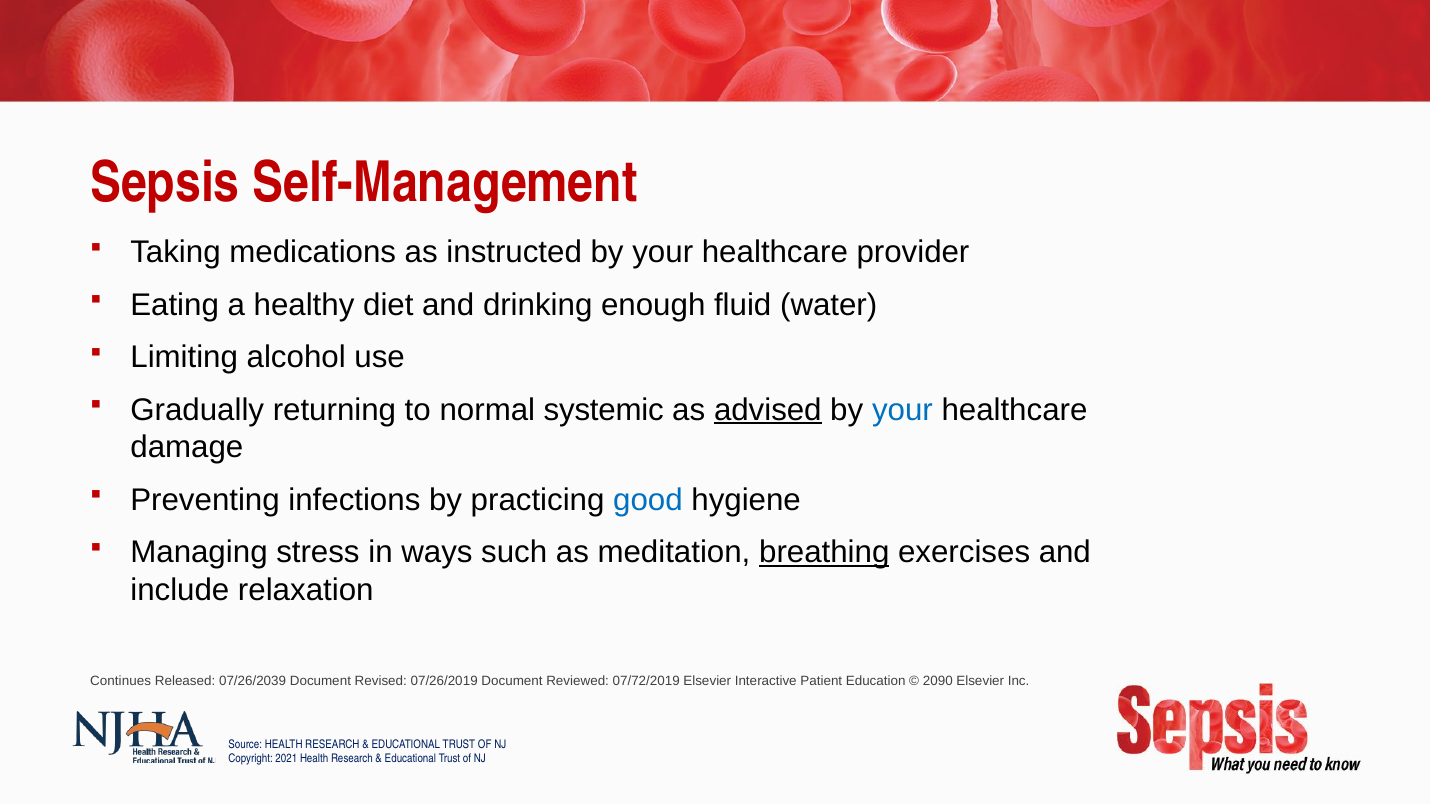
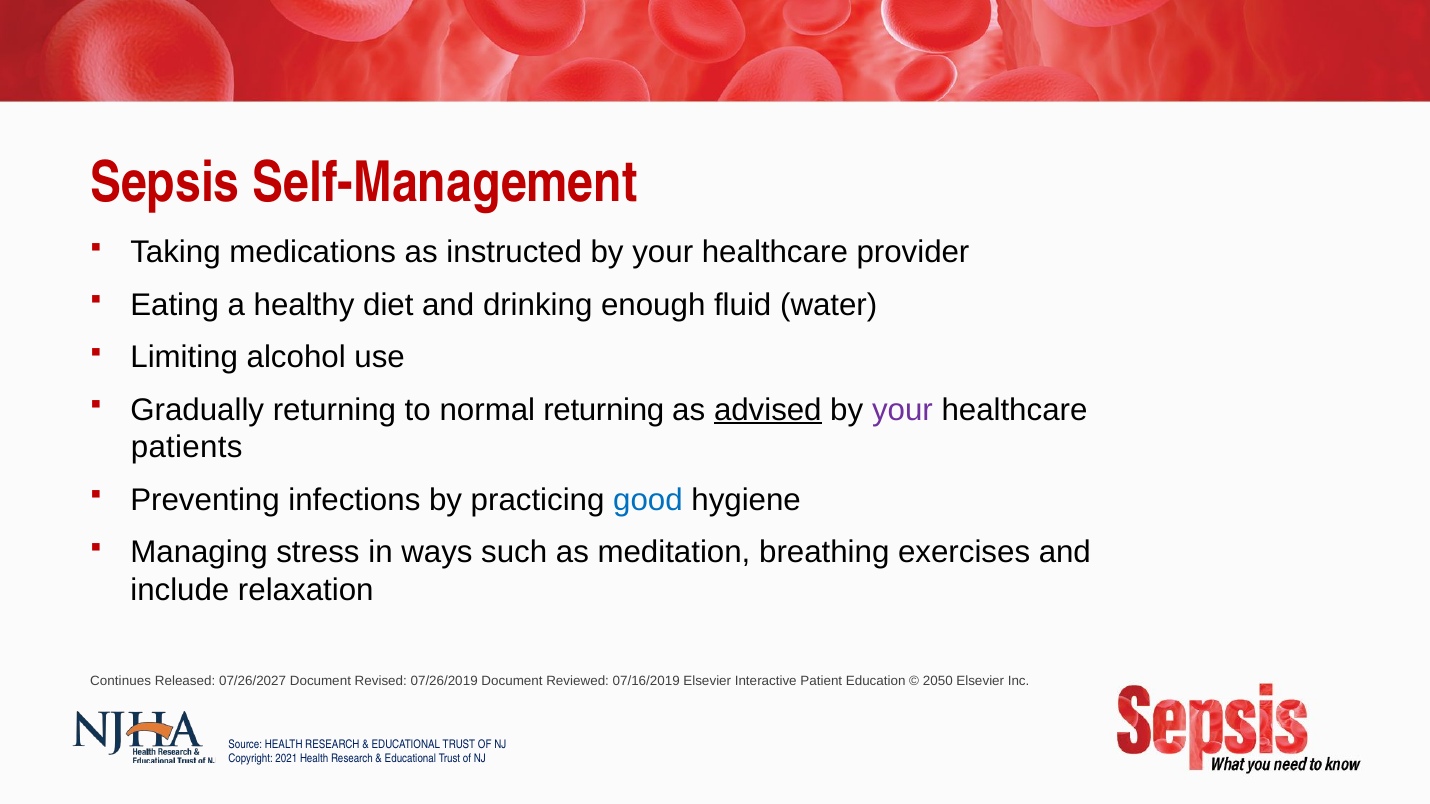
normal systemic: systemic -> returning
your at (902, 410) colour: blue -> purple
damage: damage -> patients
breathing underline: present -> none
07/26/2039: 07/26/2039 -> 07/26/2027
07/72/2019: 07/72/2019 -> 07/16/2019
2090: 2090 -> 2050
